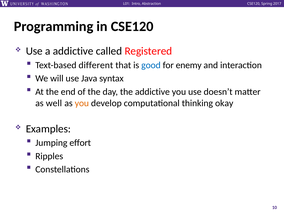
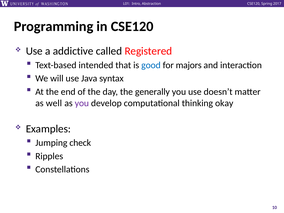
different: different -> intended
enemy: enemy -> majors
the addictive: addictive -> generally
you at (82, 103) colour: orange -> purple
effort: effort -> check
